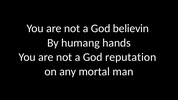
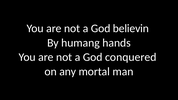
reputation: reputation -> conquered
